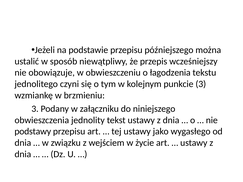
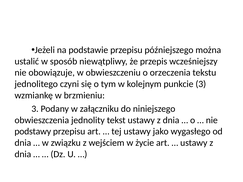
łagodzenia: łagodzenia -> orzeczenia
